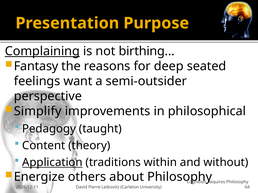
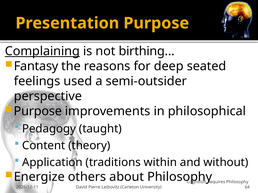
want: want -> used
Simplify at (38, 112): Simplify -> Purpose
Application underline: present -> none
